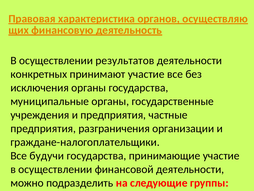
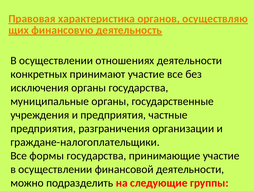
результатов: результатов -> отношениях
будучи: будучи -> формы
